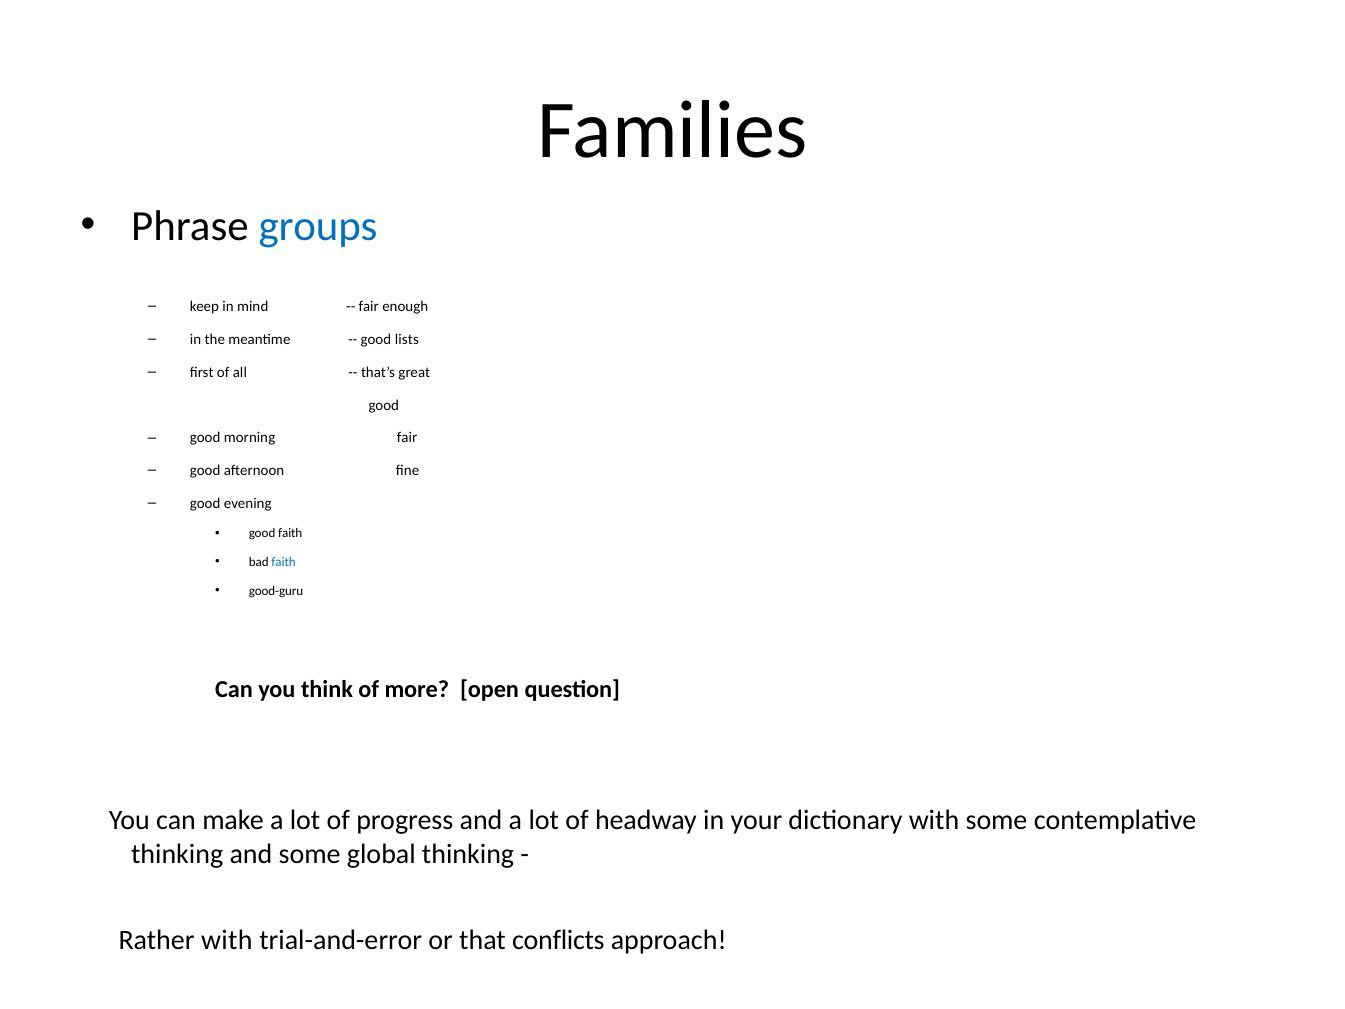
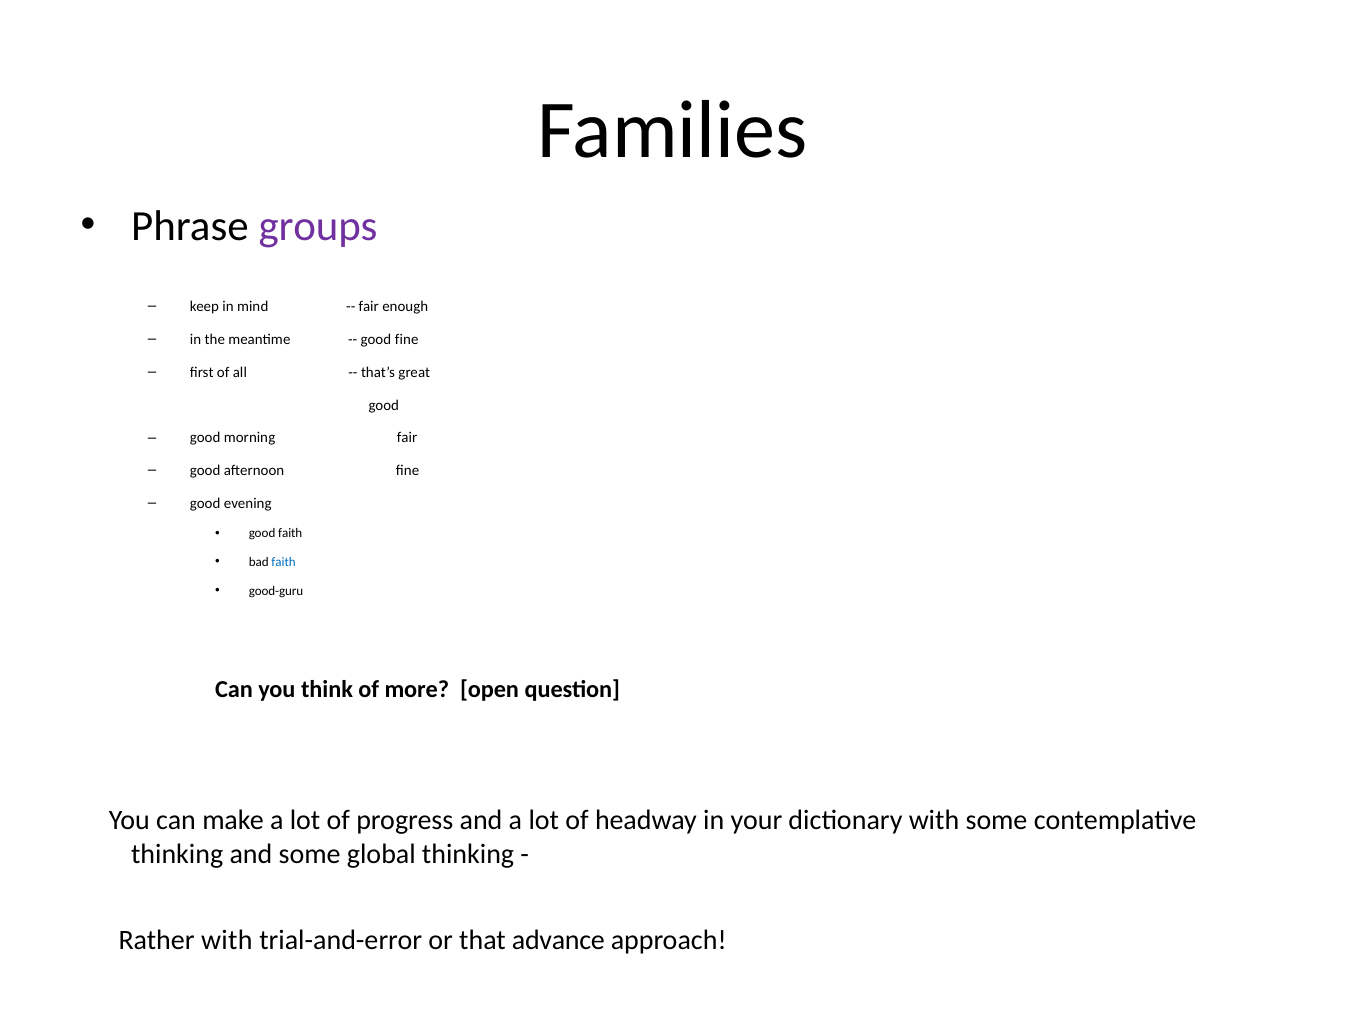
groups colour: blue -> purple
good lists: lists -> fine
conflicts: conflicts -> advance
